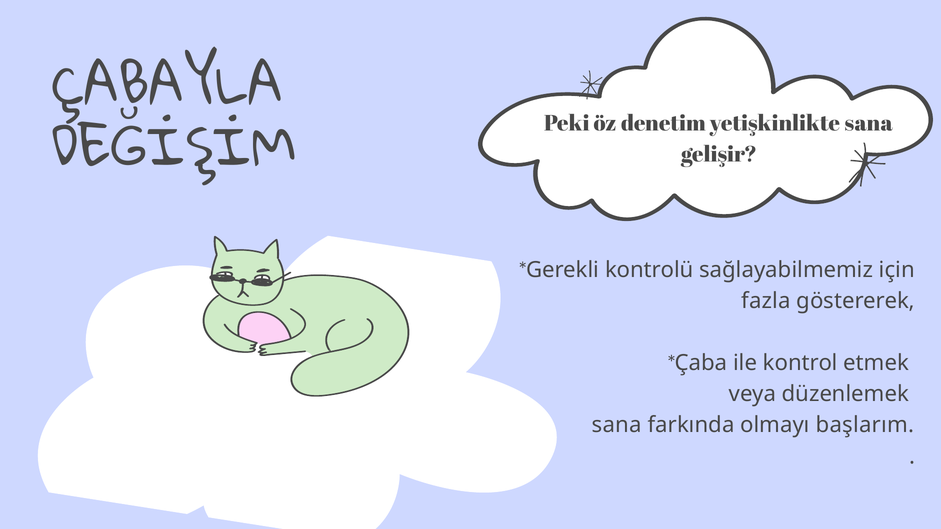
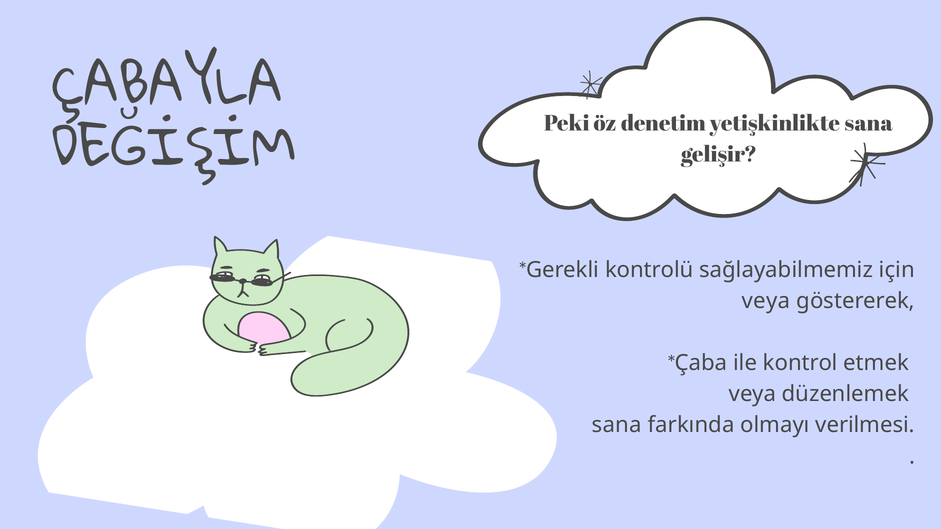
fazla at (766, 301): fazla -> veya
başlarım: başlarım -> verilmesi
